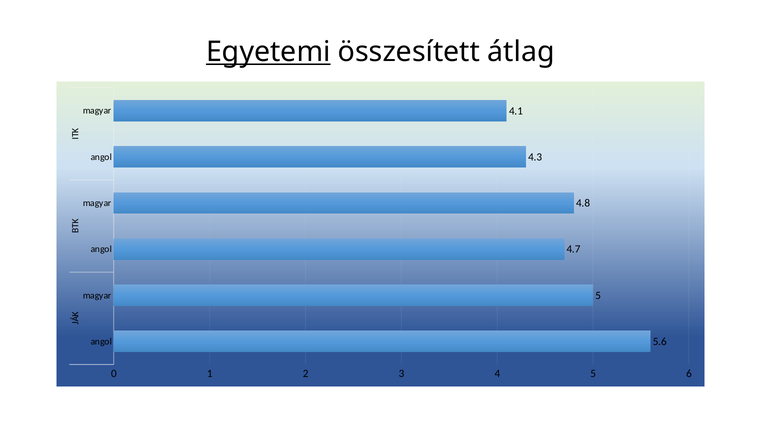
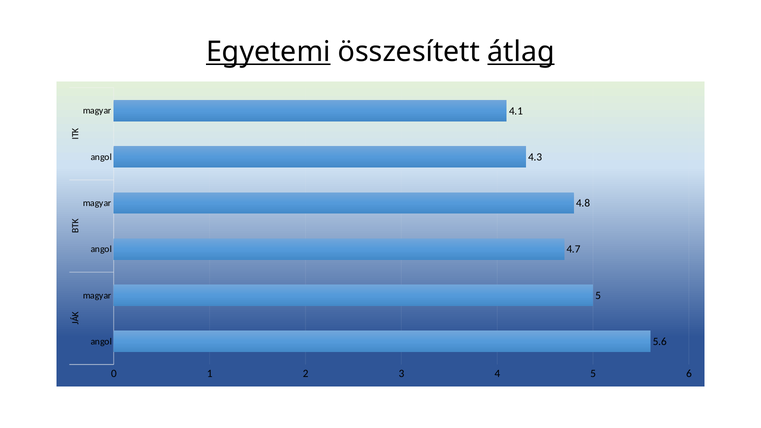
átlag underline: none -> present
